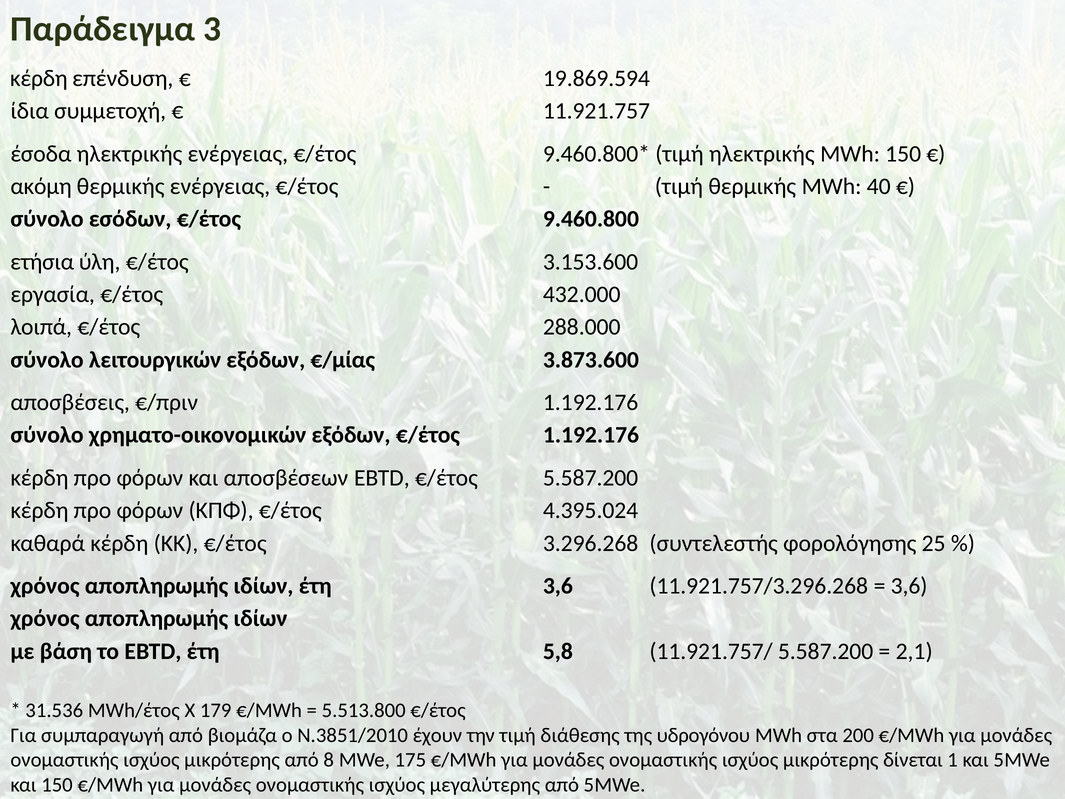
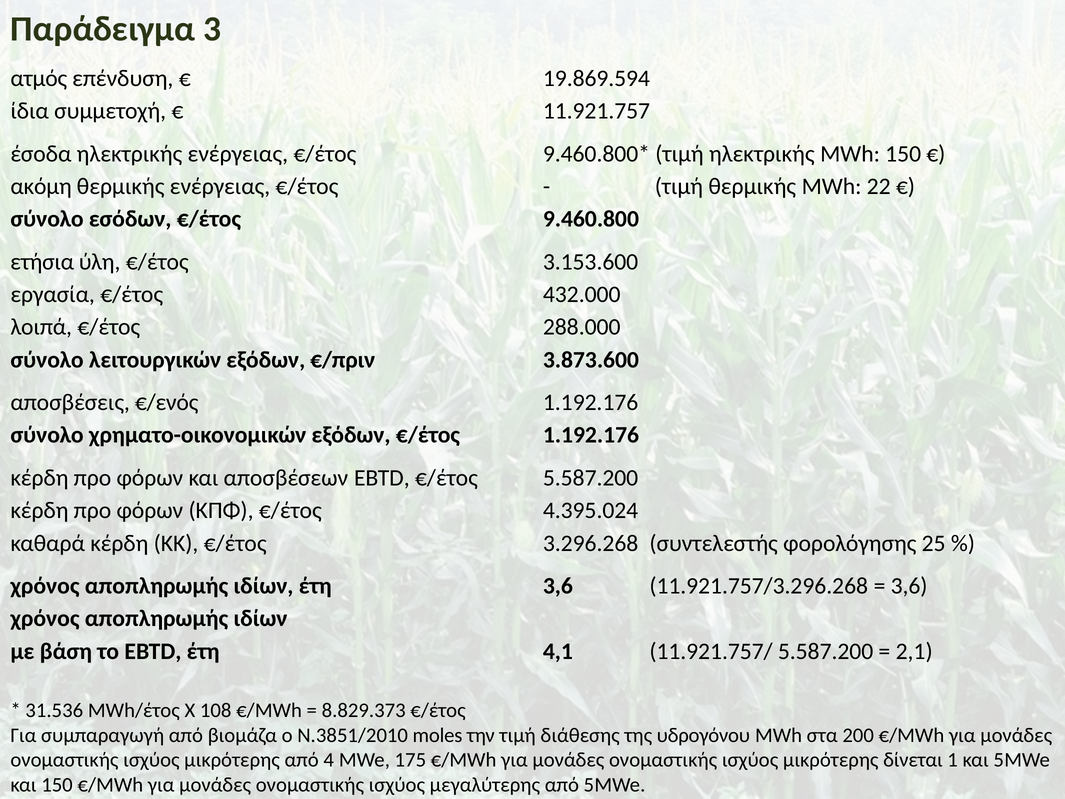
κέρδη at (39, 78): κέρδη -> ατμός
40: 40 -> 22
€/μίας: €/μίας -> €/πριν
€/πριν: €/πριν -> €/ενός
5,8: 5,8 -> 4,1
179: 179 -> 108
5.513.800: 5.513.800 -> 8.829.373
έχουν: έχουν -> moles
8: 8 -> 4
